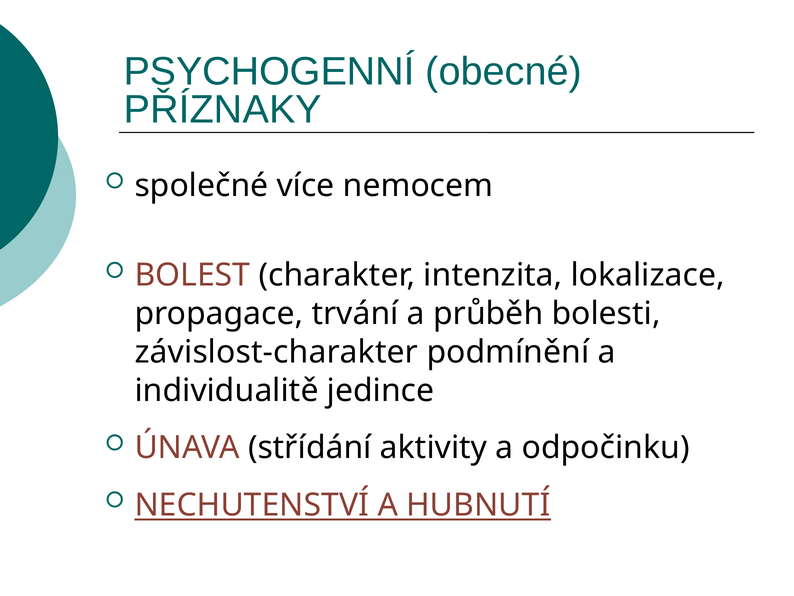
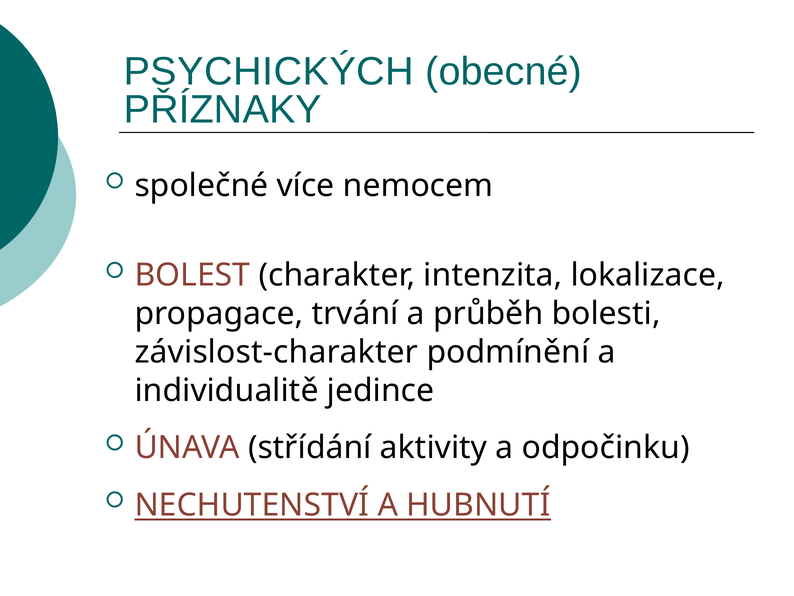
PSYCHOGENNÍ: PSYCHOGENNÍ -> PSYCHICKÝCH
